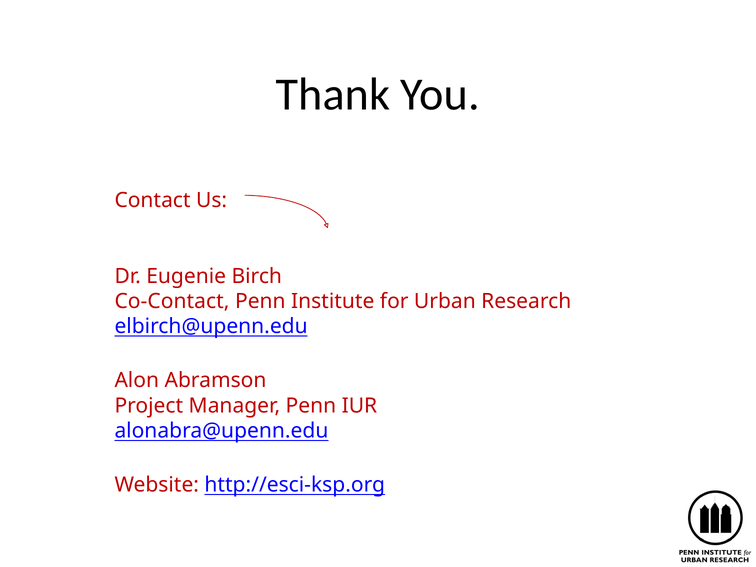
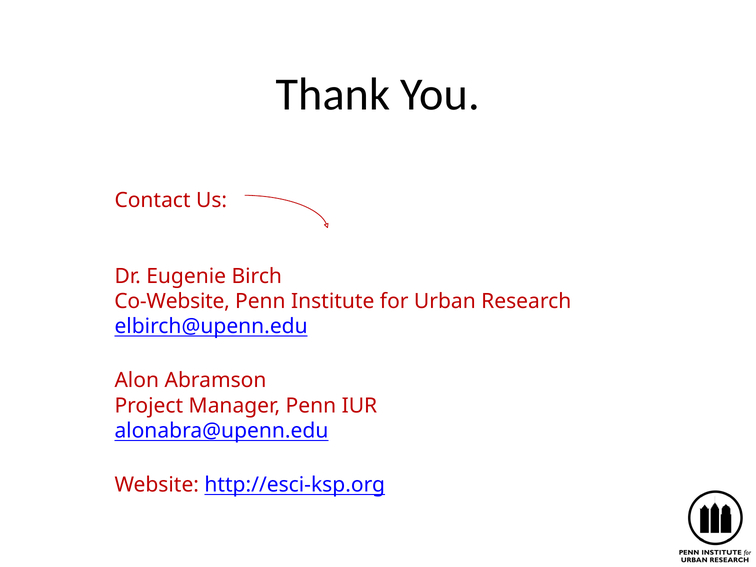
Co-Contact: Co-Contact -> Co-Website
